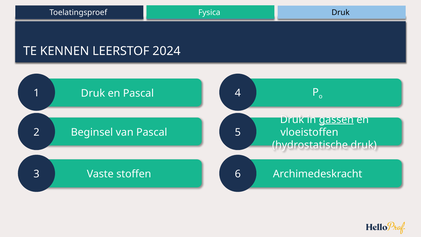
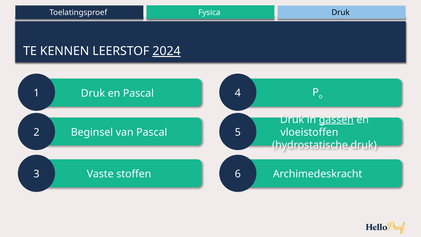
2024 underline: none -> present
